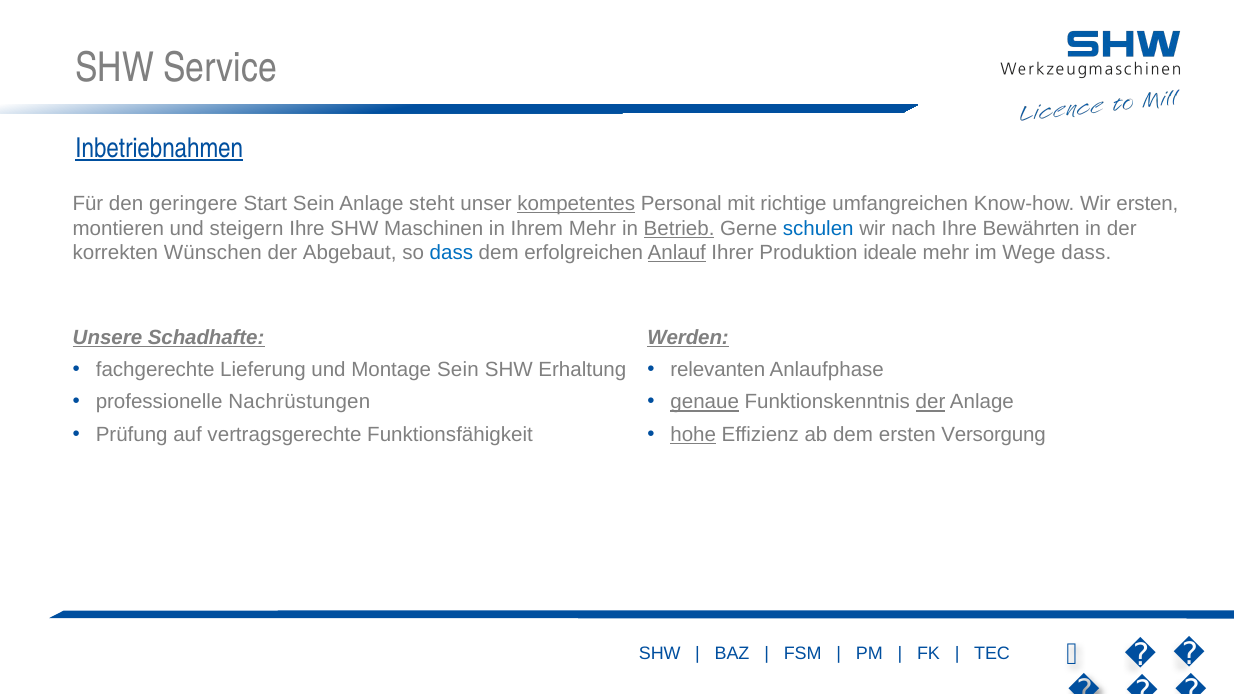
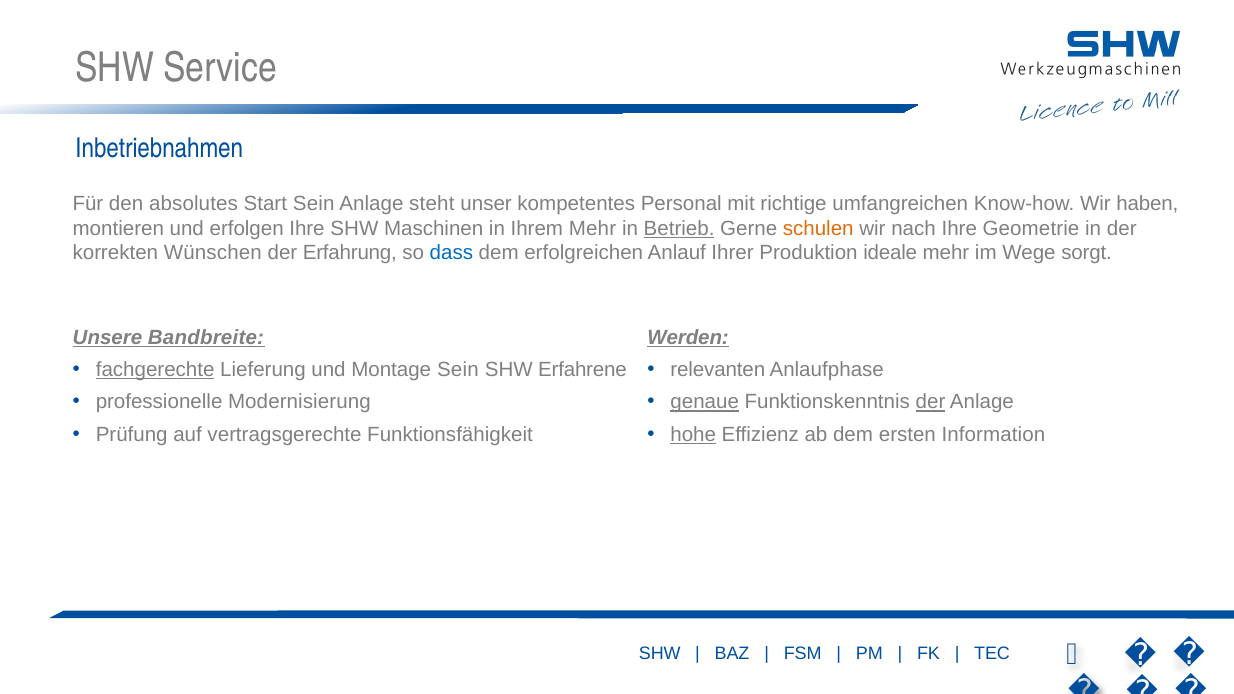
Inbetriebnahmen underline: present -> none
geringere: geringere -> absolutes
kompetentes underline: present -> none
Wir ersten: ersten -> haben
steigern: steigern -> erfolgen
schulen colour: blue -> orange
Bewährten: Bewährten -> Geometrie
Abgebaut: Abgebaut -> Erfahrung
Anlauf underline: present -> none
Wege dass: dass -> sorgt
Schadhafte: Schadhafte -> Bandbreite
fachgerechte underline: none -> present
Erhaltung: Erhaltung -> Erfahrene
Nachrüstungen: Nachrüstungen -> Modernisierung
Versorgung: Versorgung -> Information
